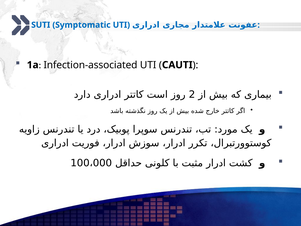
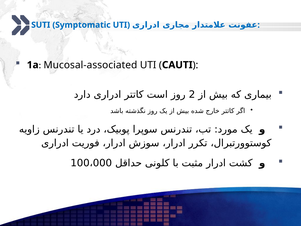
Infection-associated: Infection-associated -> Mucosal-associated
